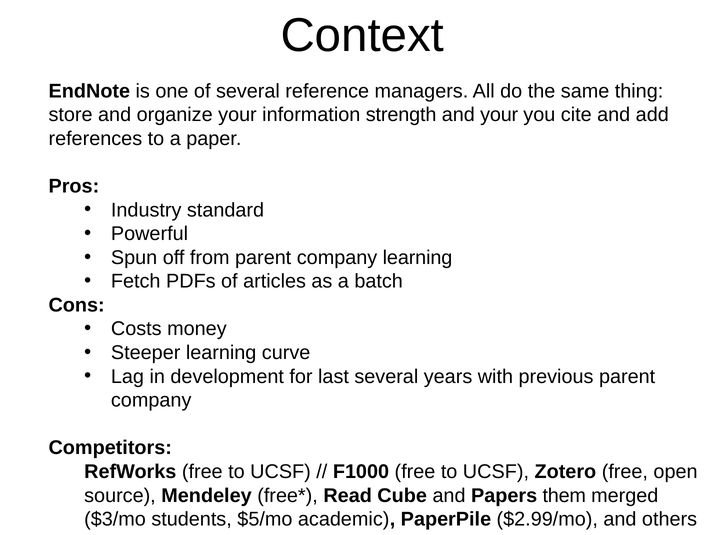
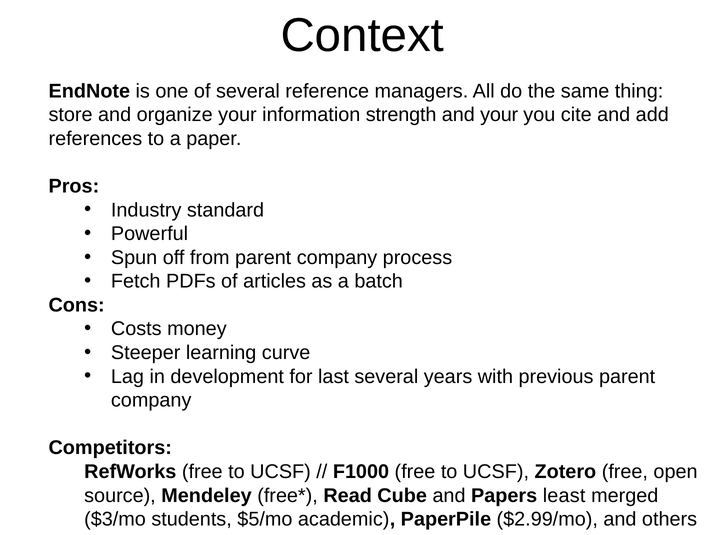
company learning: learning -> process
them: them -> least
